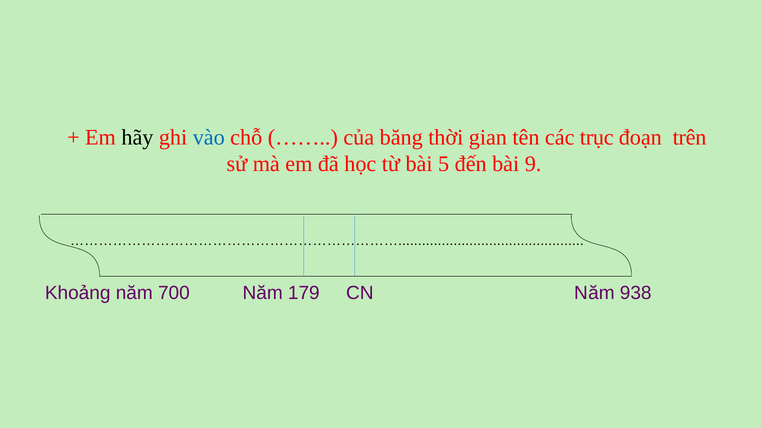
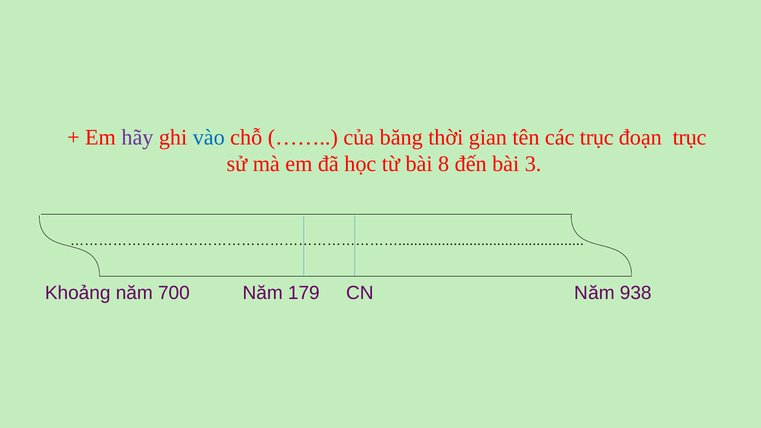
hãy colour: black -> purple
đoạn trên: trên -> trục
5: 5 -> 8
9: 9 -> 3
